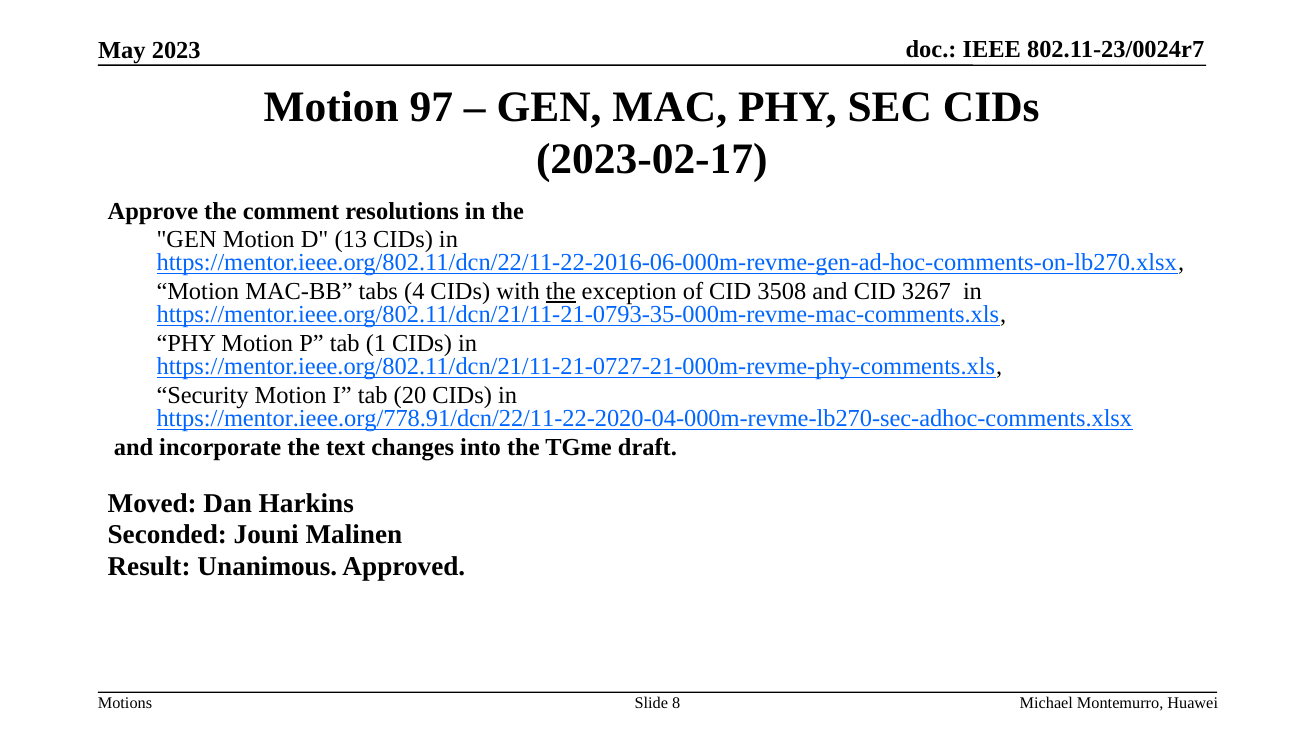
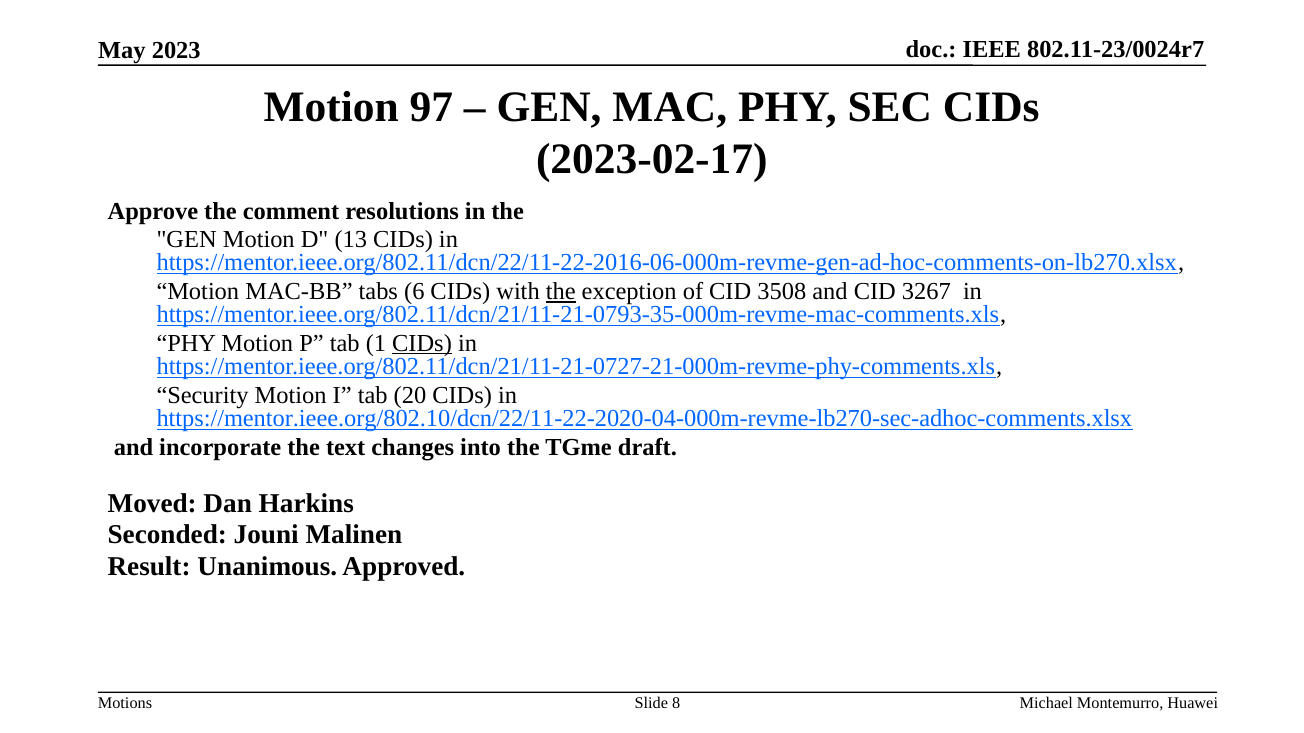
4: 4 -> 6
CIDs at (422, 343) underline: none -> present
https://mentor.ieee.org/778.91/dcn/22/11-22-2020-04-000m-revme-lb270-sec-adhoc-comments.xlsx: https://mentor.ieee.org/778.91/dcn/22/11-22-2020-04-000m-revme-lb270-sec-adhoc-comments.xlsx -> https://mentor.ieee.org/802.10/dcn/22/11-22-2020-04-000m-revme-lb270-sec-adhoc-comments.xlsx
